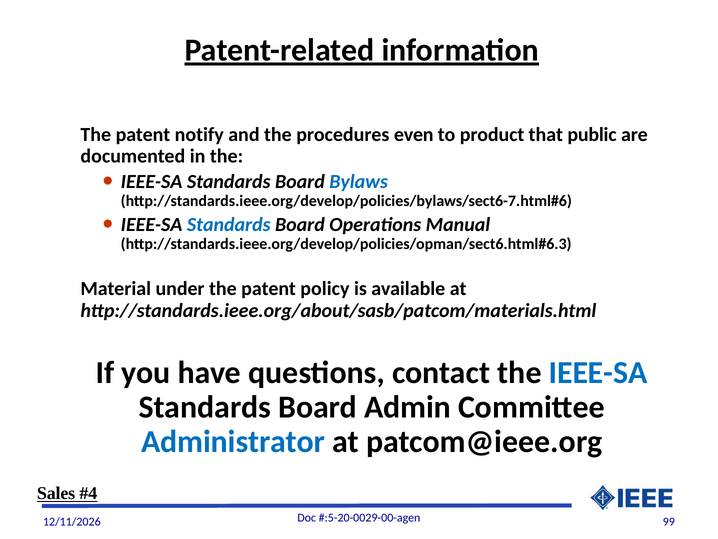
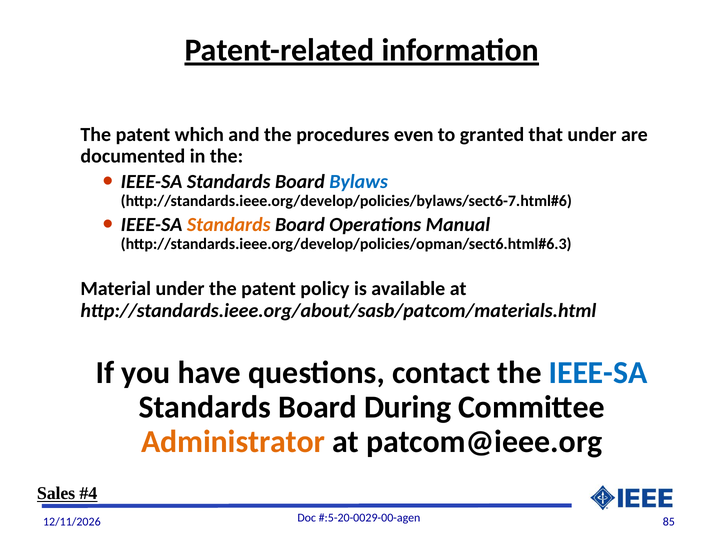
notify: notify -> which
product: product -> granted
that public: public -> under
Standards at (229, 224) colour: blue -> orange
Admin: Admin -> During
Administrator colour: blue -> orange
99: 99 -> 85
